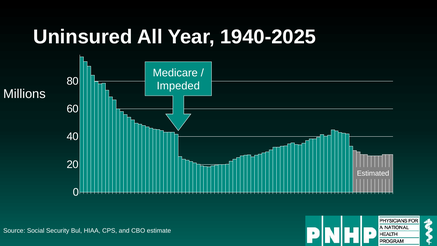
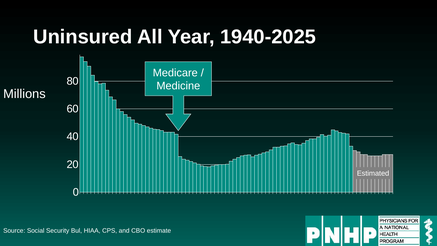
Impeded: Impeded -> Medicine
